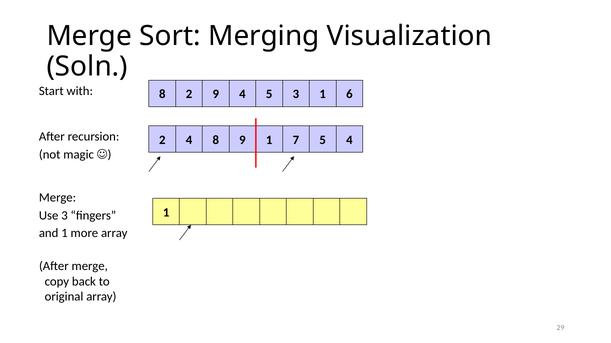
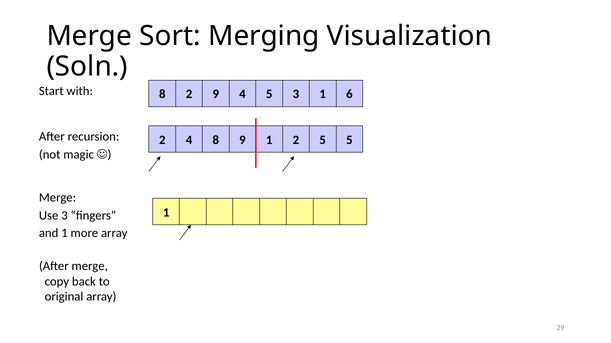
1 7: 7 -> 2
5 4: 4 -> 5
